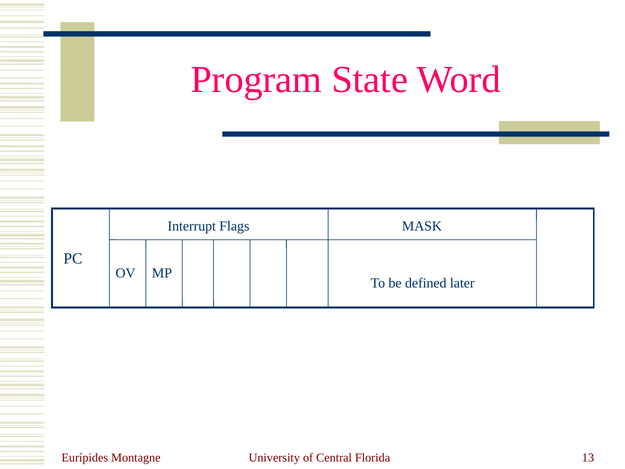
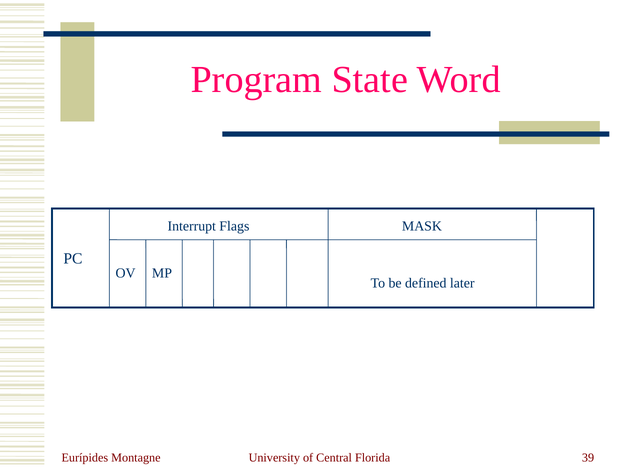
13: 13 -> 39
